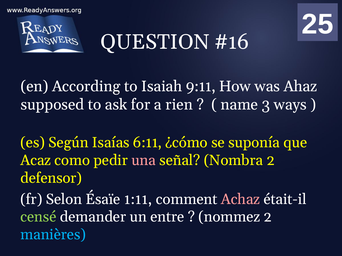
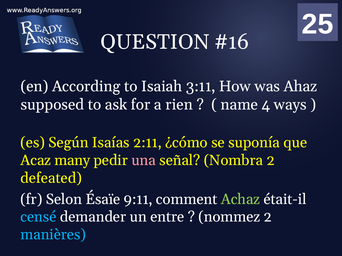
9:11: 9:11 -> 3:11
3: 3 -> 4
6:11: 6:11 -> 2:11
como: como -> many
defensor: defensor -> defeated
1:11: 1:11 -> 9:11
Achaz colour: pink -> light green
censé colour: light green -> light blue
